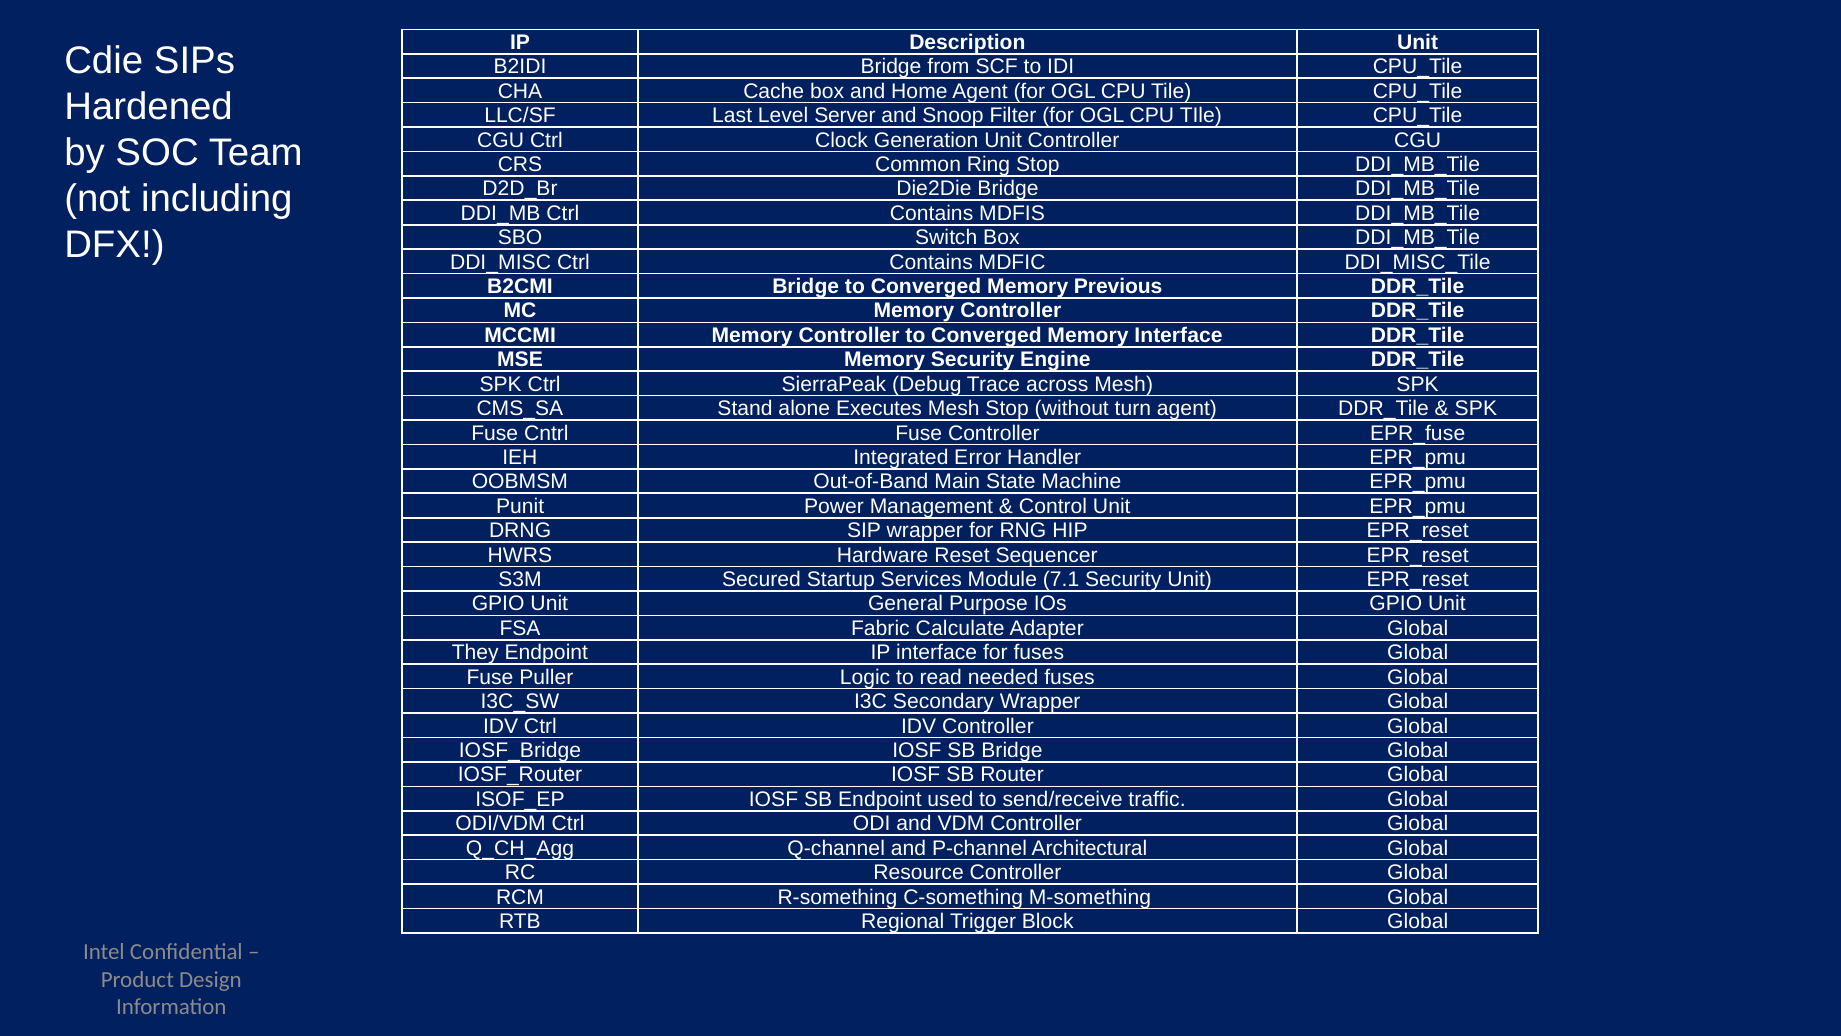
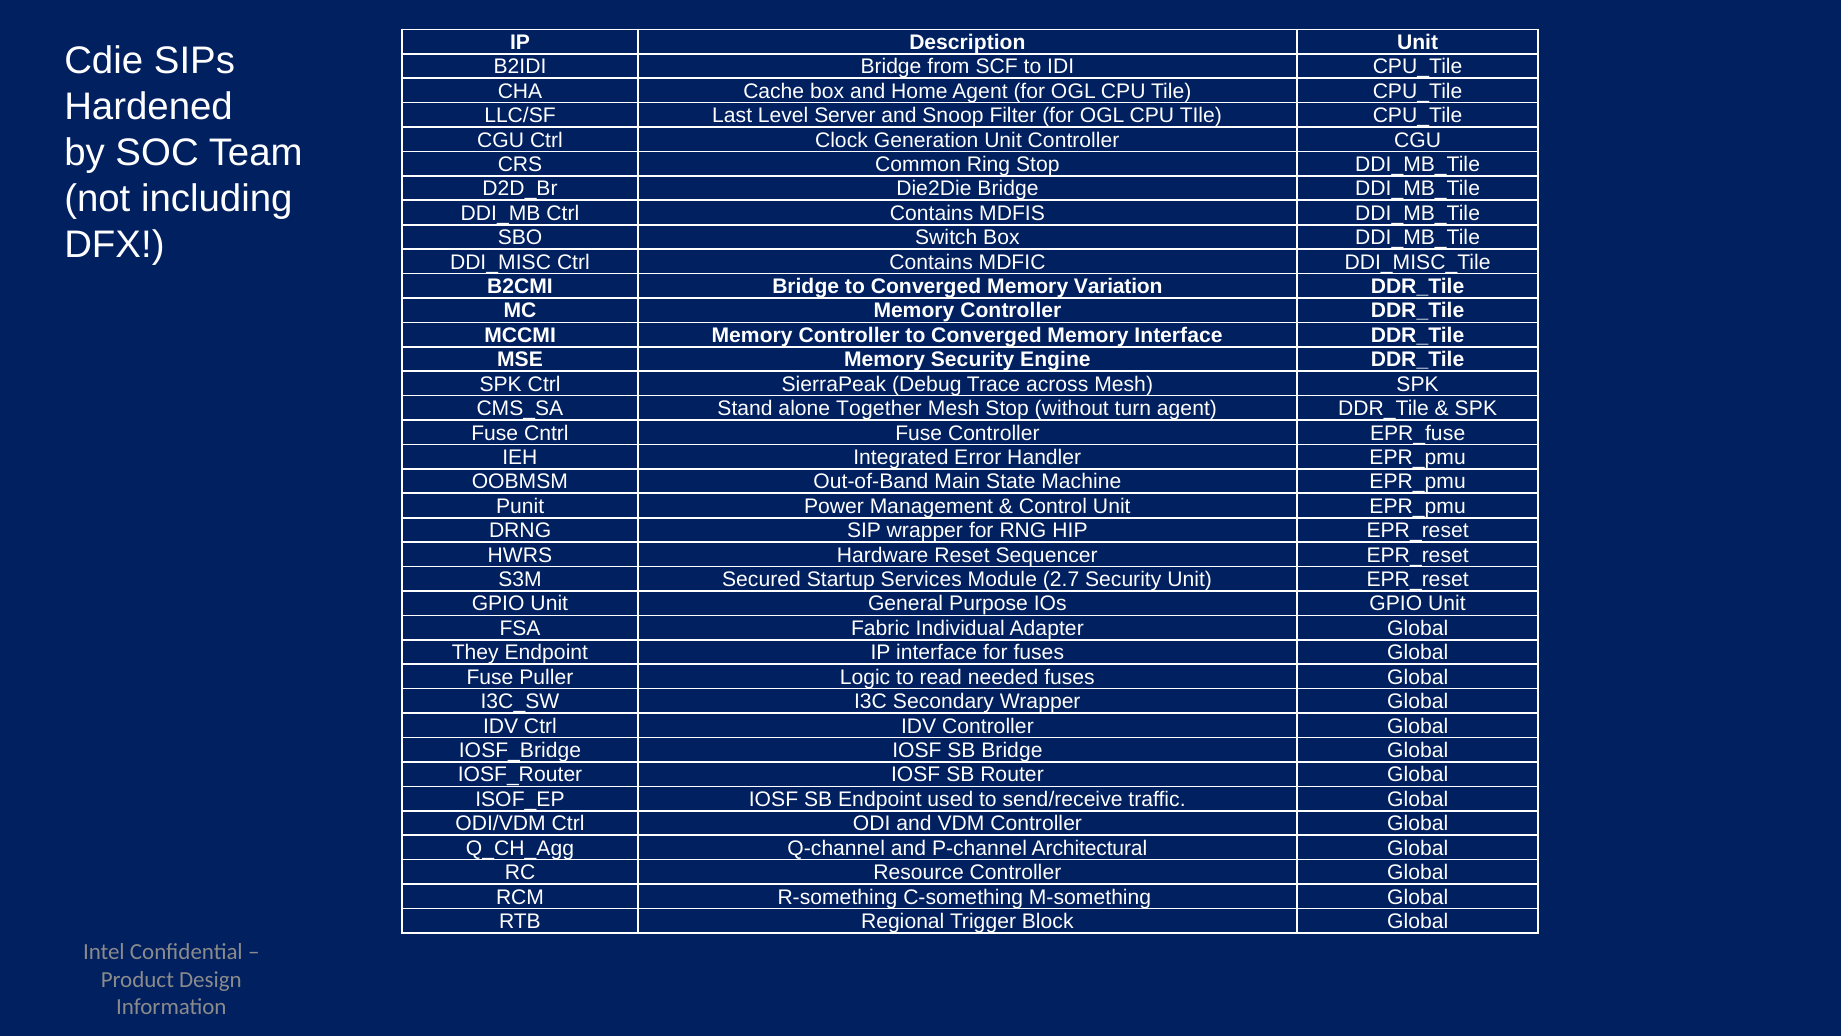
Previous: Previous -> Variation
Executes: Executes -> Together
7.1: 7.1 -> 2.7
Calculate: Calculate -> Individual
